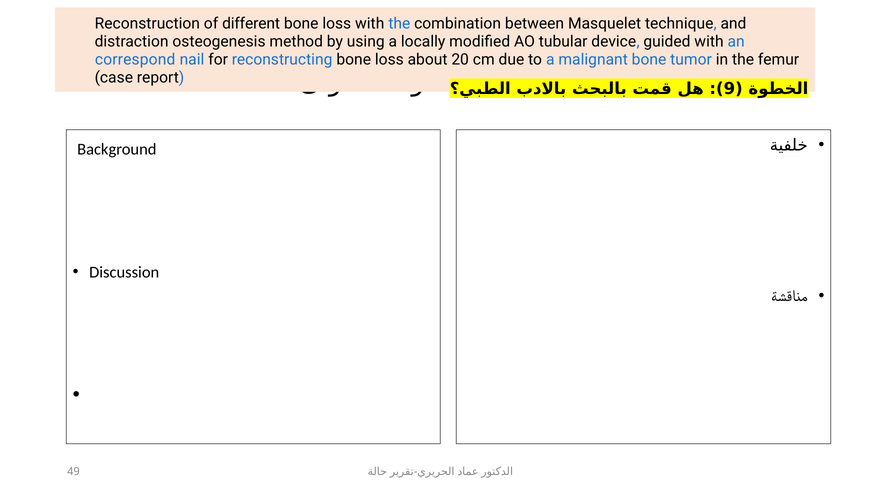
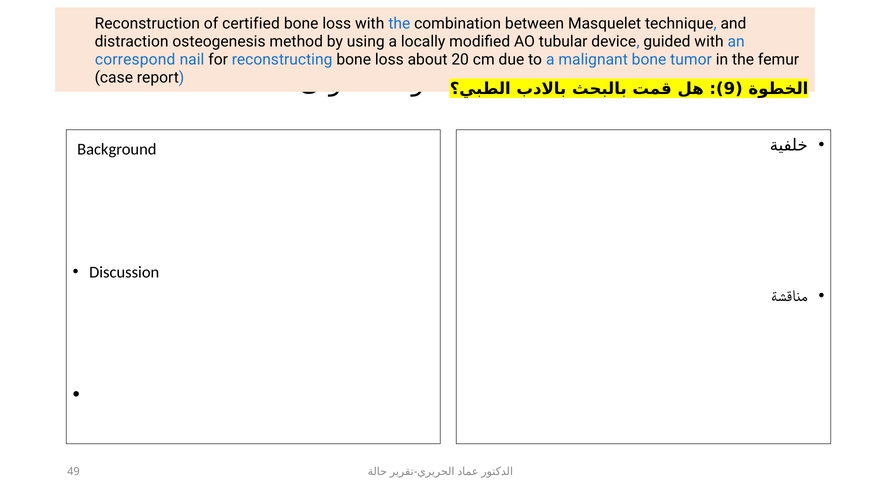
different: different -> certified
